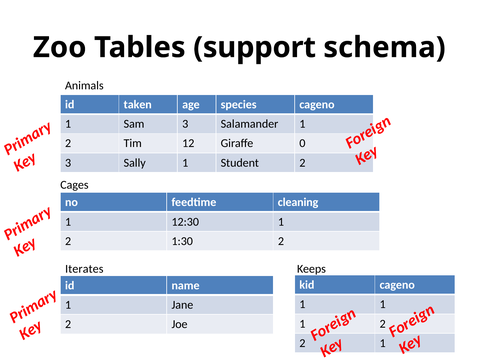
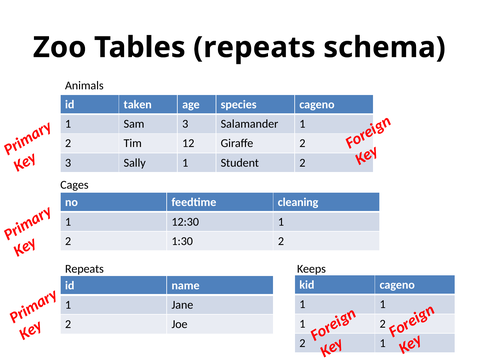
Tables support: support -> repeats
Giraffe 0: 0 -> 2
Iterates at (84, 269): Iterates -> Repeats
